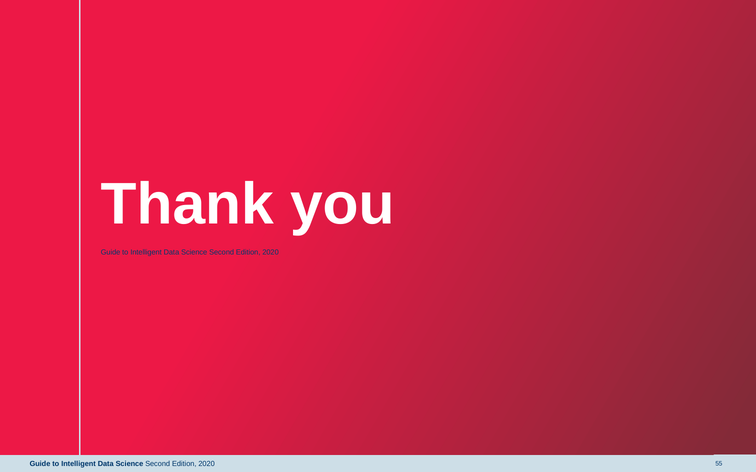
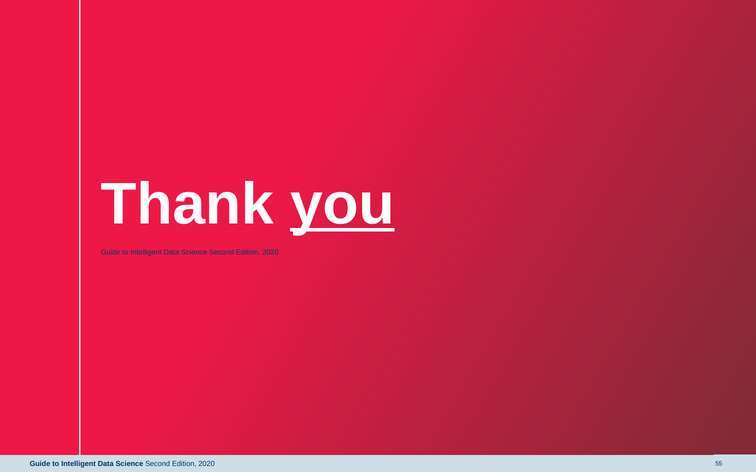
you underline: none -> present
